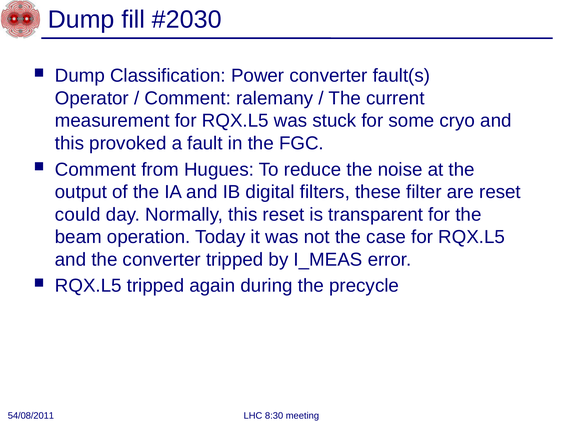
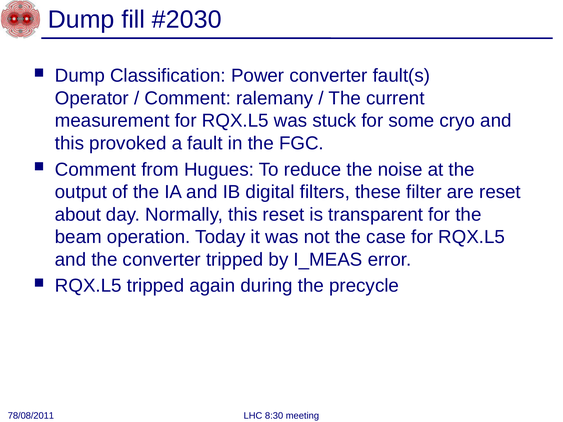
could: could -> about
54/08/2011: 54/08/2011 -> 78/08/2011
